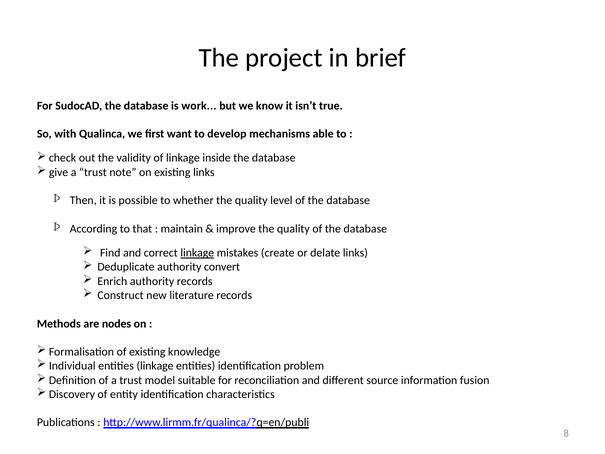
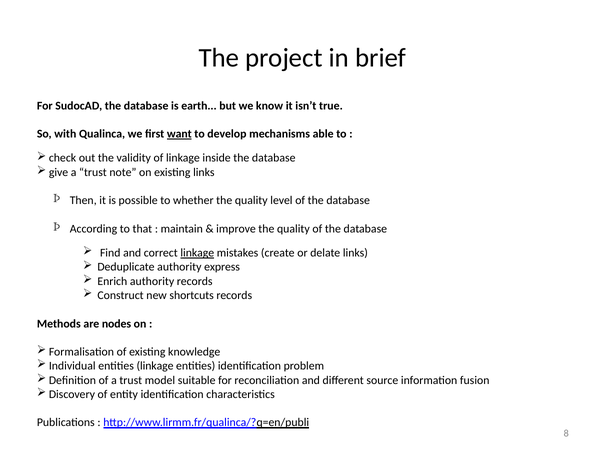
work: work -> earth
want underline: none -> present
convert: convert -> express
literature: literature -> shortcuts
